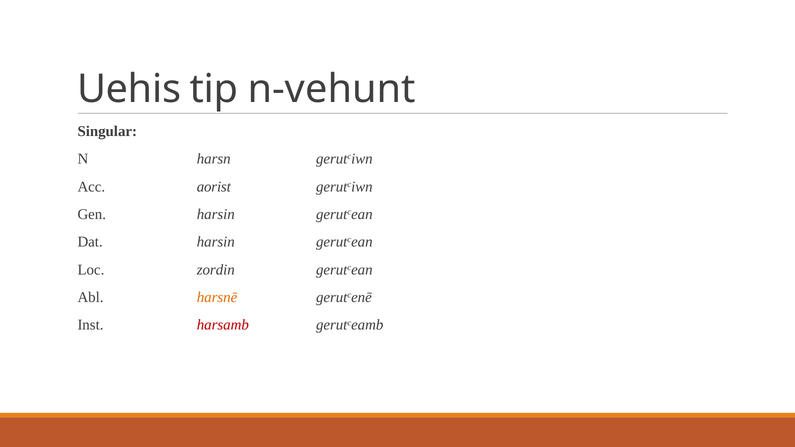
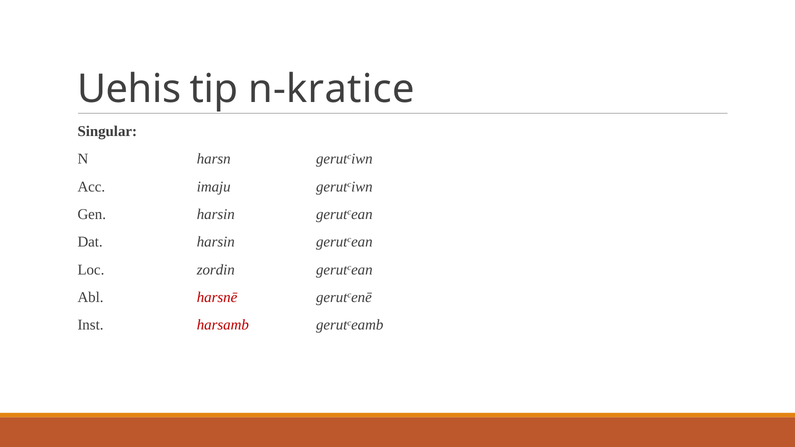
n-vehunt: n-vehunt -> n-kratice
aorist: aorist -> imaju
harsnē colour: orange -> red
